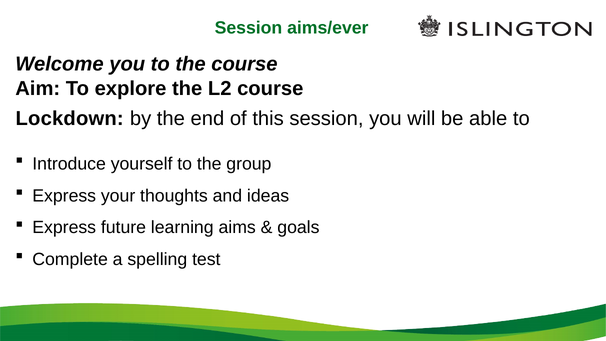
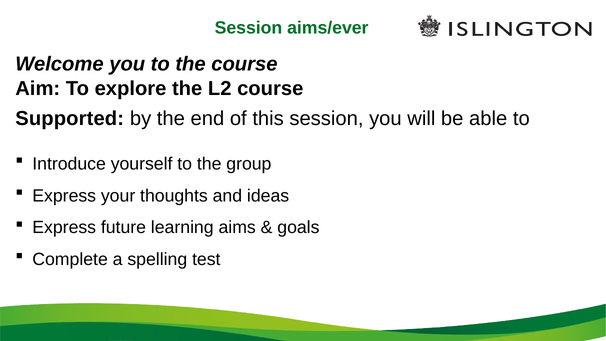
Lockdown: Lockdown -> Supported
